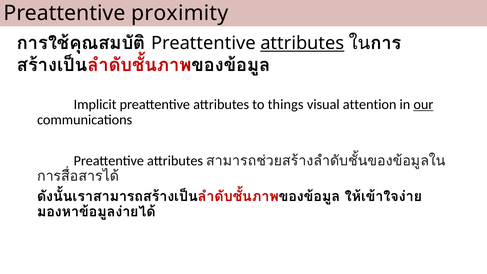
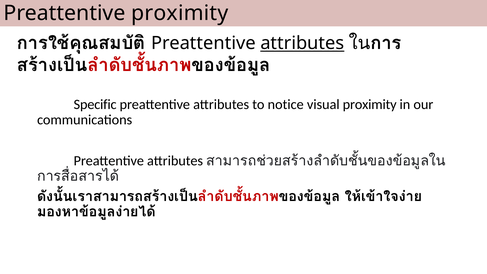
Implicit: Implicit -> Specific
things: things -> notice
visual attention: attention -> proximity
our underline: present -> none
